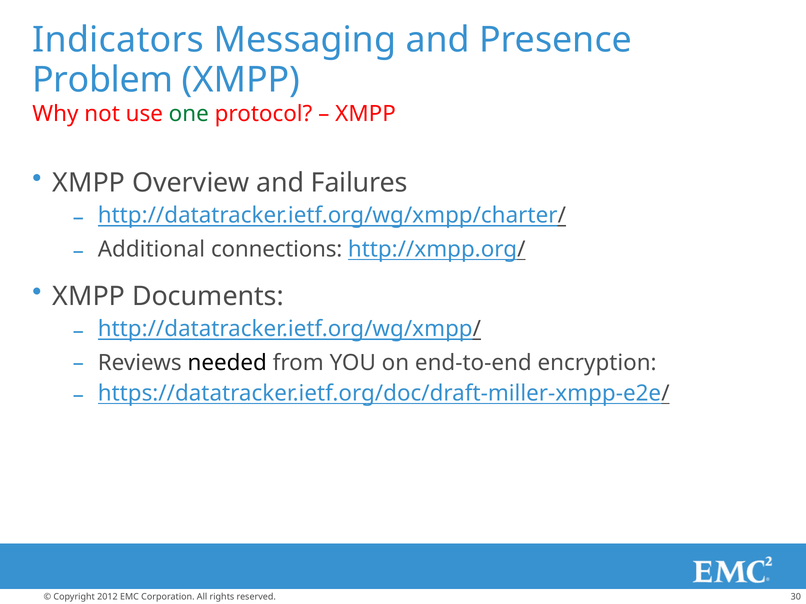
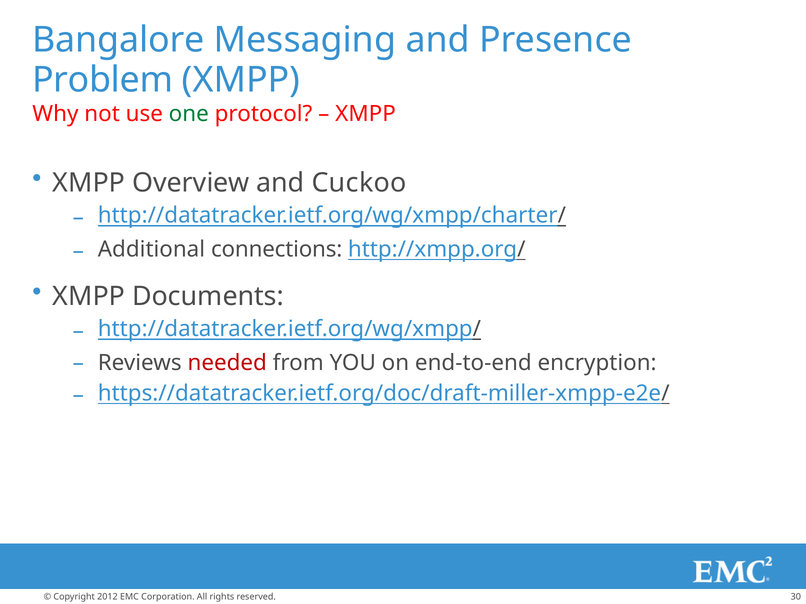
Indicators: Indicators -> Bangalore
Failures: Failures -> Cuckoo
needed colour: black -> red
